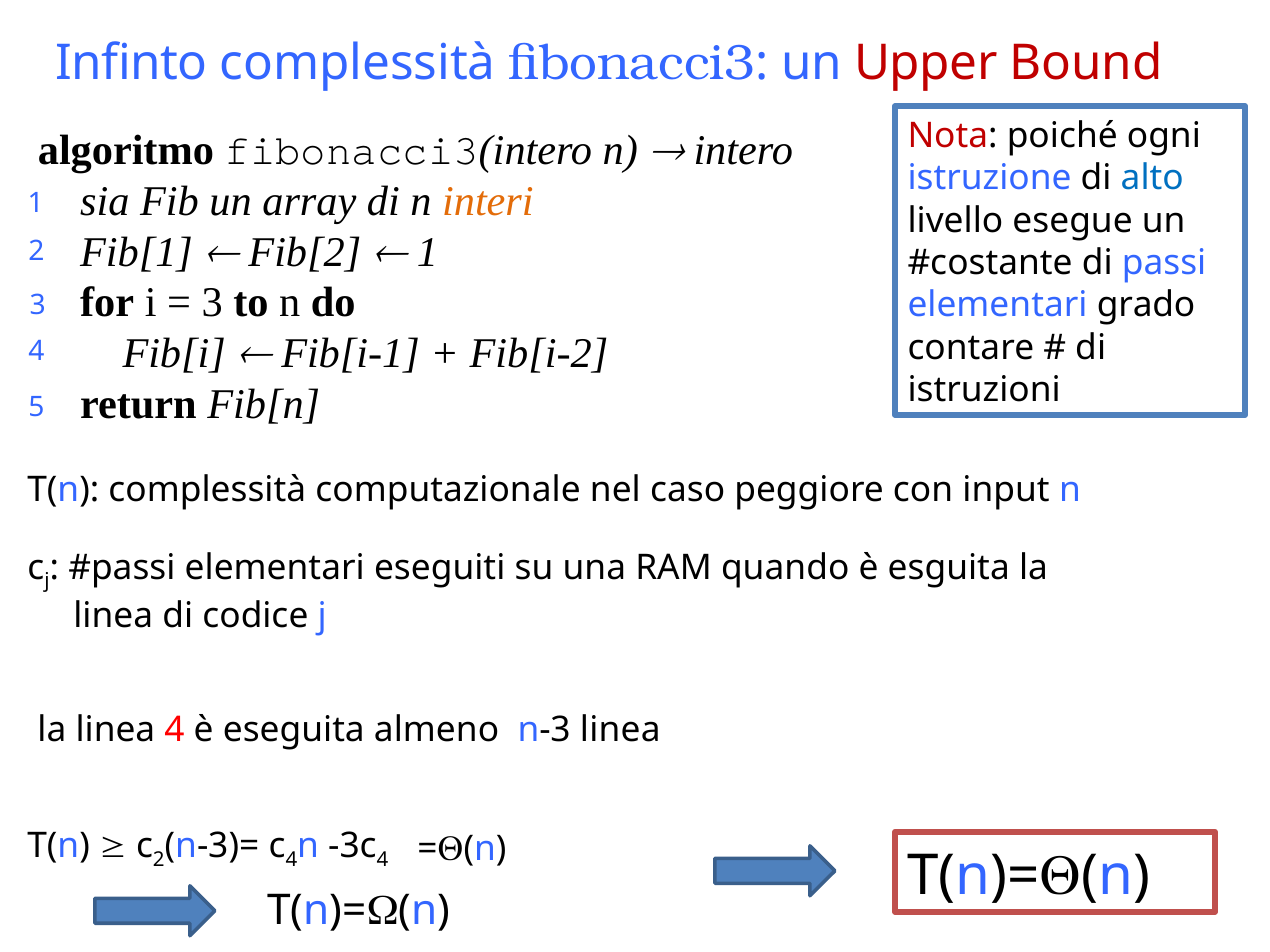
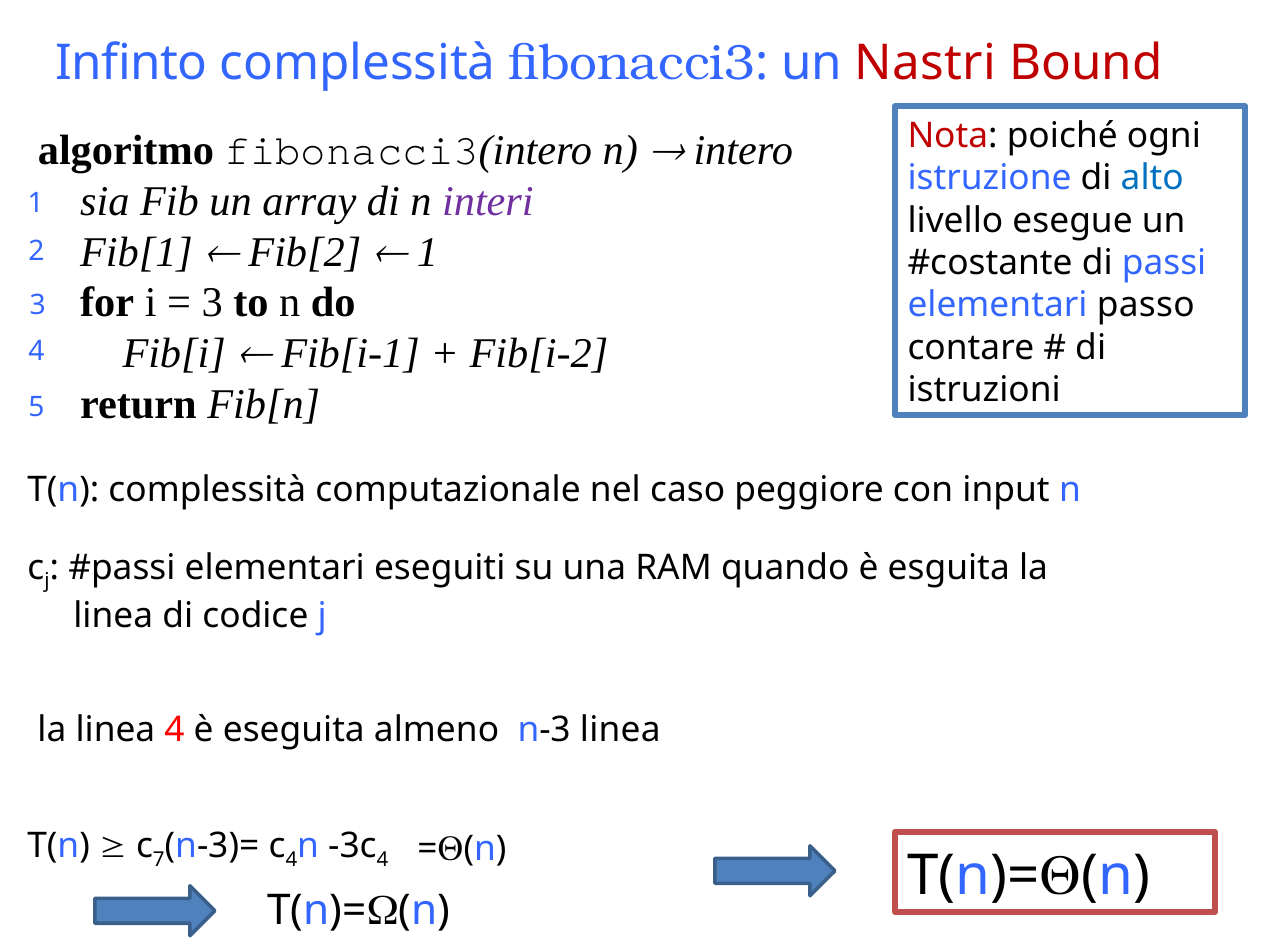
Upper: Upper -> Nastri
interi colour: orange -> purple
grado: grado -> passo
2 at (159, 860): 2 -> 7
